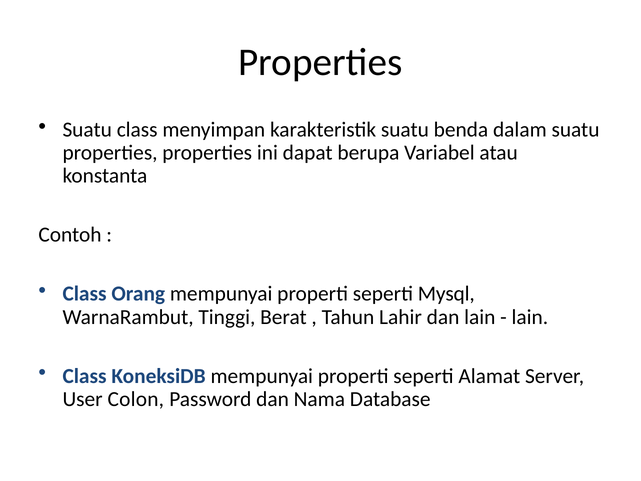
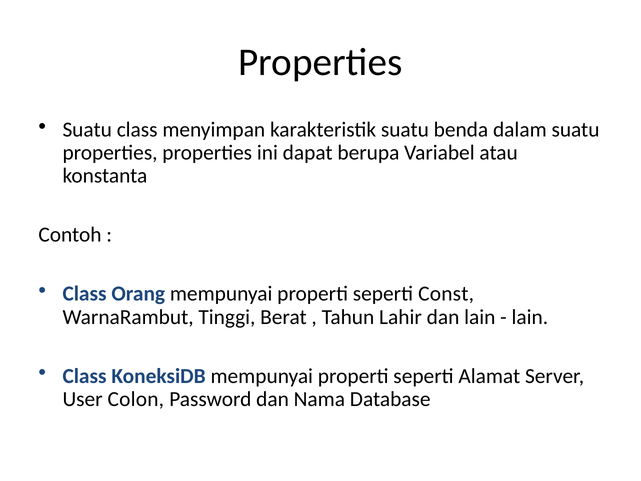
Mysql: Mysql -> Const
